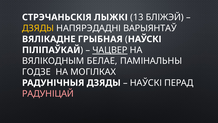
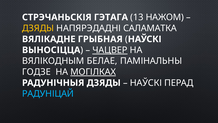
ЛЫЖКІ: ЛЫЖКІ -> ГЭТАГА
БЛІЖЭЙ: БЛІЖЭЙ -> НАЖОМ
ВАРЫЯНТАЎ: ВАРЫЯНТАЎ -> САЛАМАТКА
ПІЛІПАЎКАЙ: ПІЛІПАЎКАЙ -> ВЫНОСІЦЦА
МОГІЛКАХ underline: none -> present
РАДУНІЦАЙ colour: pink -> light blue
